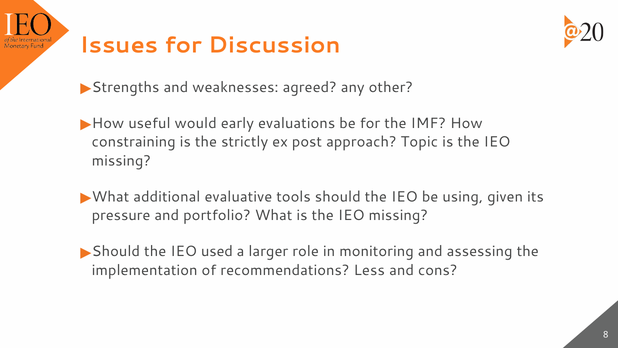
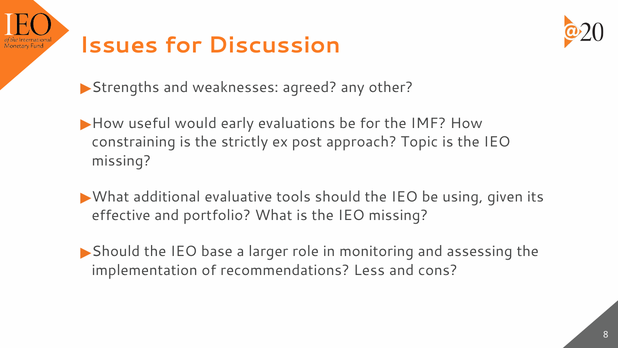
pressure: pressure -> effective
used: used -> base
